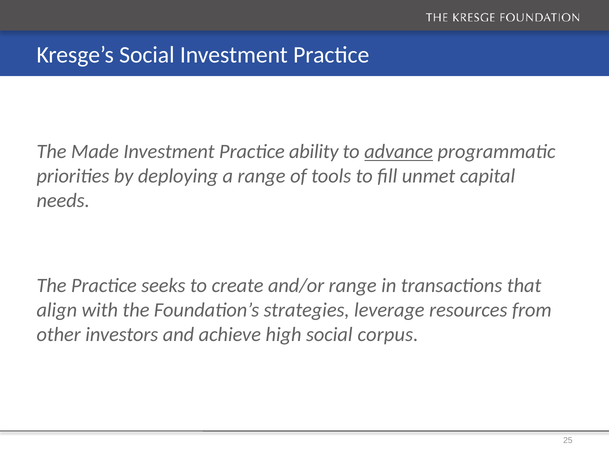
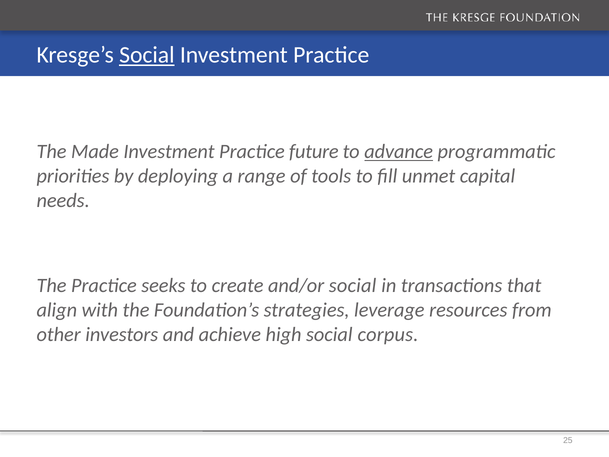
Social at (147, 55) underline: none -> present
ability: ability -> future
and/or range: range -> social
